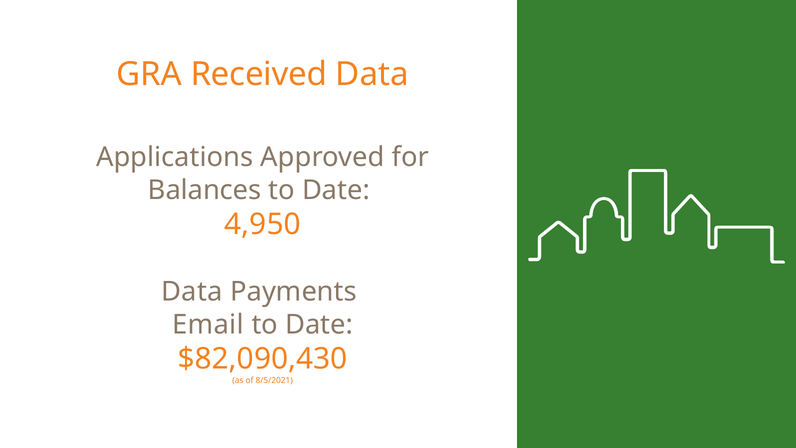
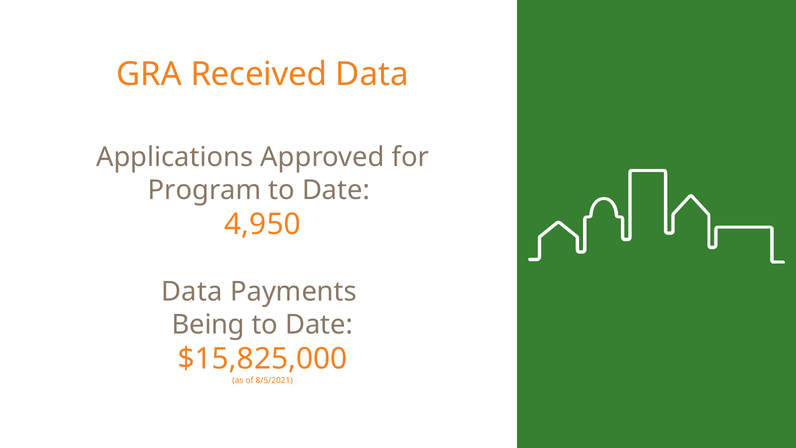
Balances: Balances -> Program
Email: Email -> Being
$82,090,430: $82,090,430 -> $15,825,000
